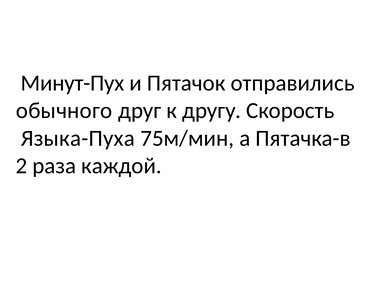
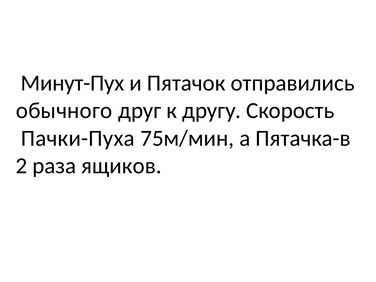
Языка-Пуха: Языка-Пуха -> Пачки-Пуха
каждой: каждой -> ящиков
